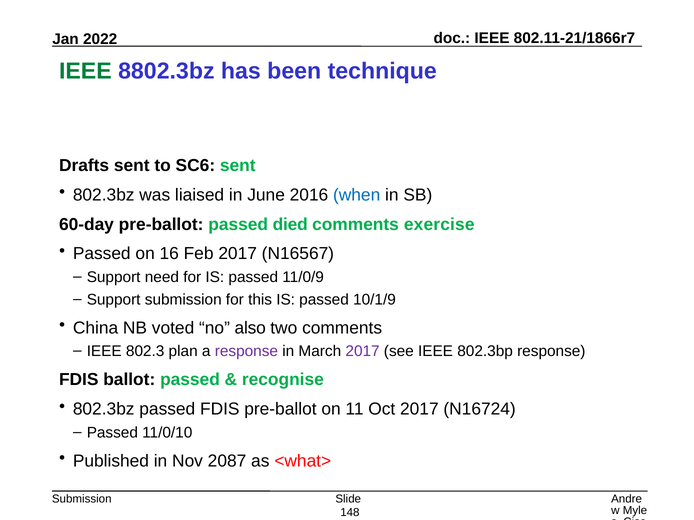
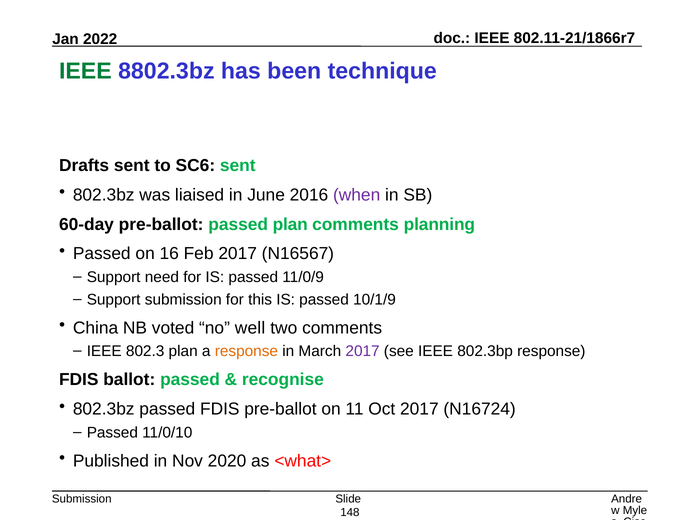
when colour: blue -> purple
passed died: died -> plan
exercise: exercise -> planning
also: also -> well
response at (246, 352) colour: purple -> orange
2087: 2087 -> 2020
